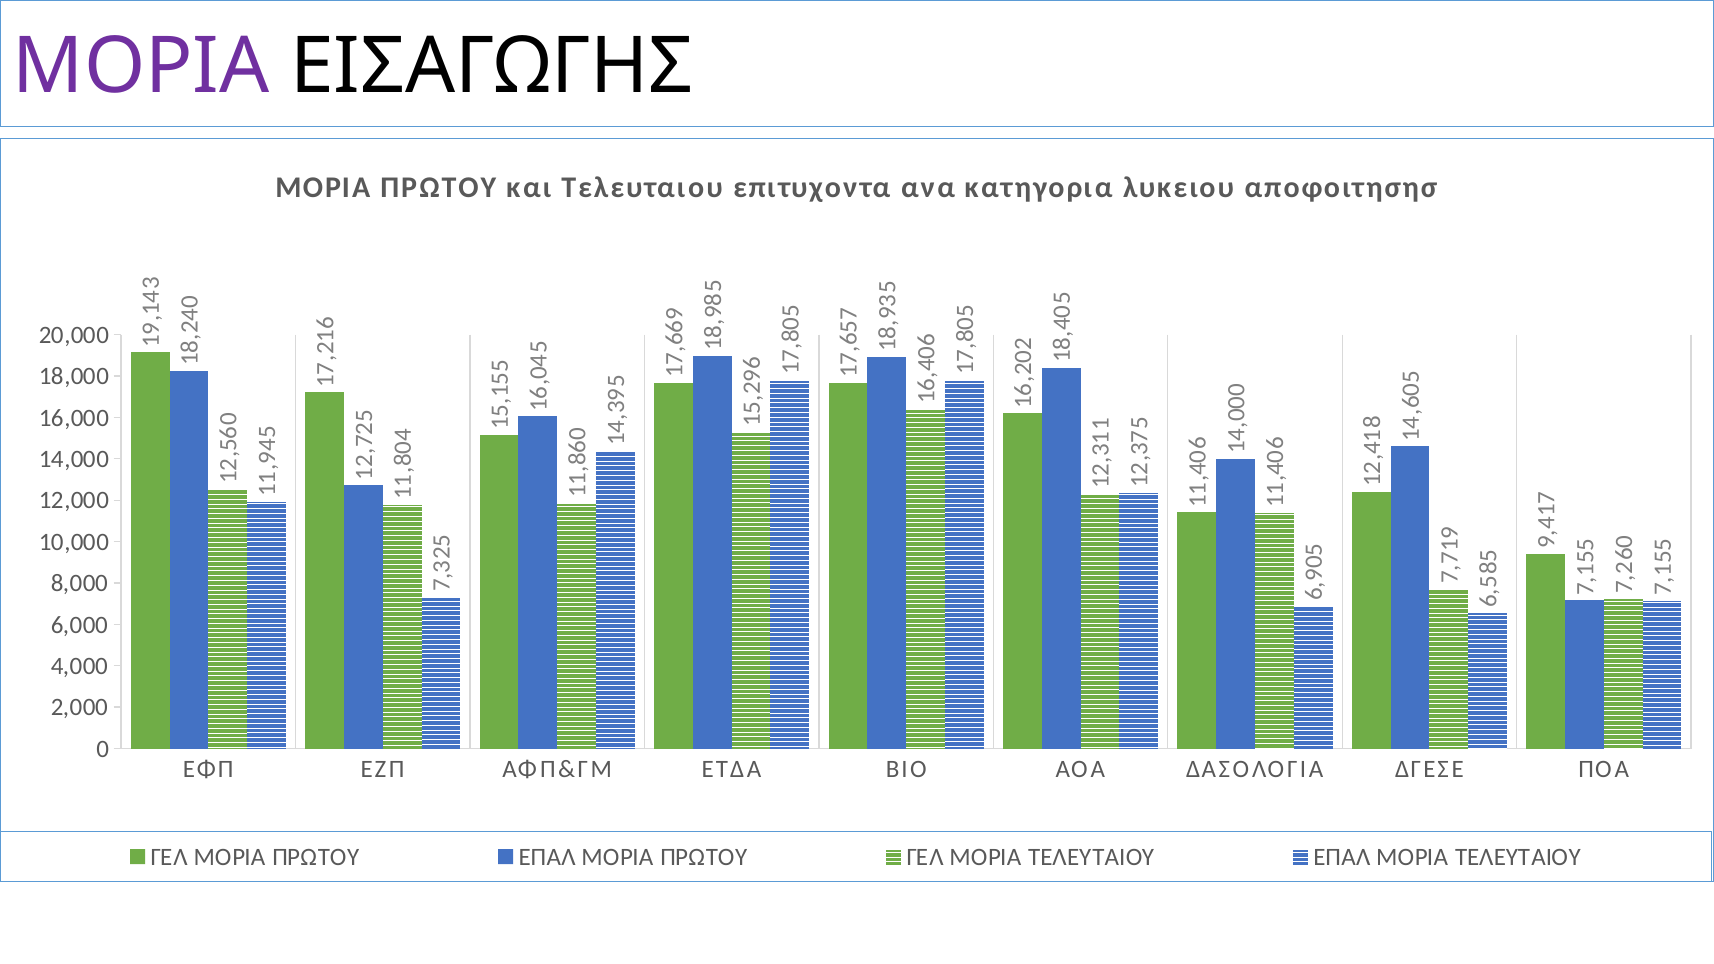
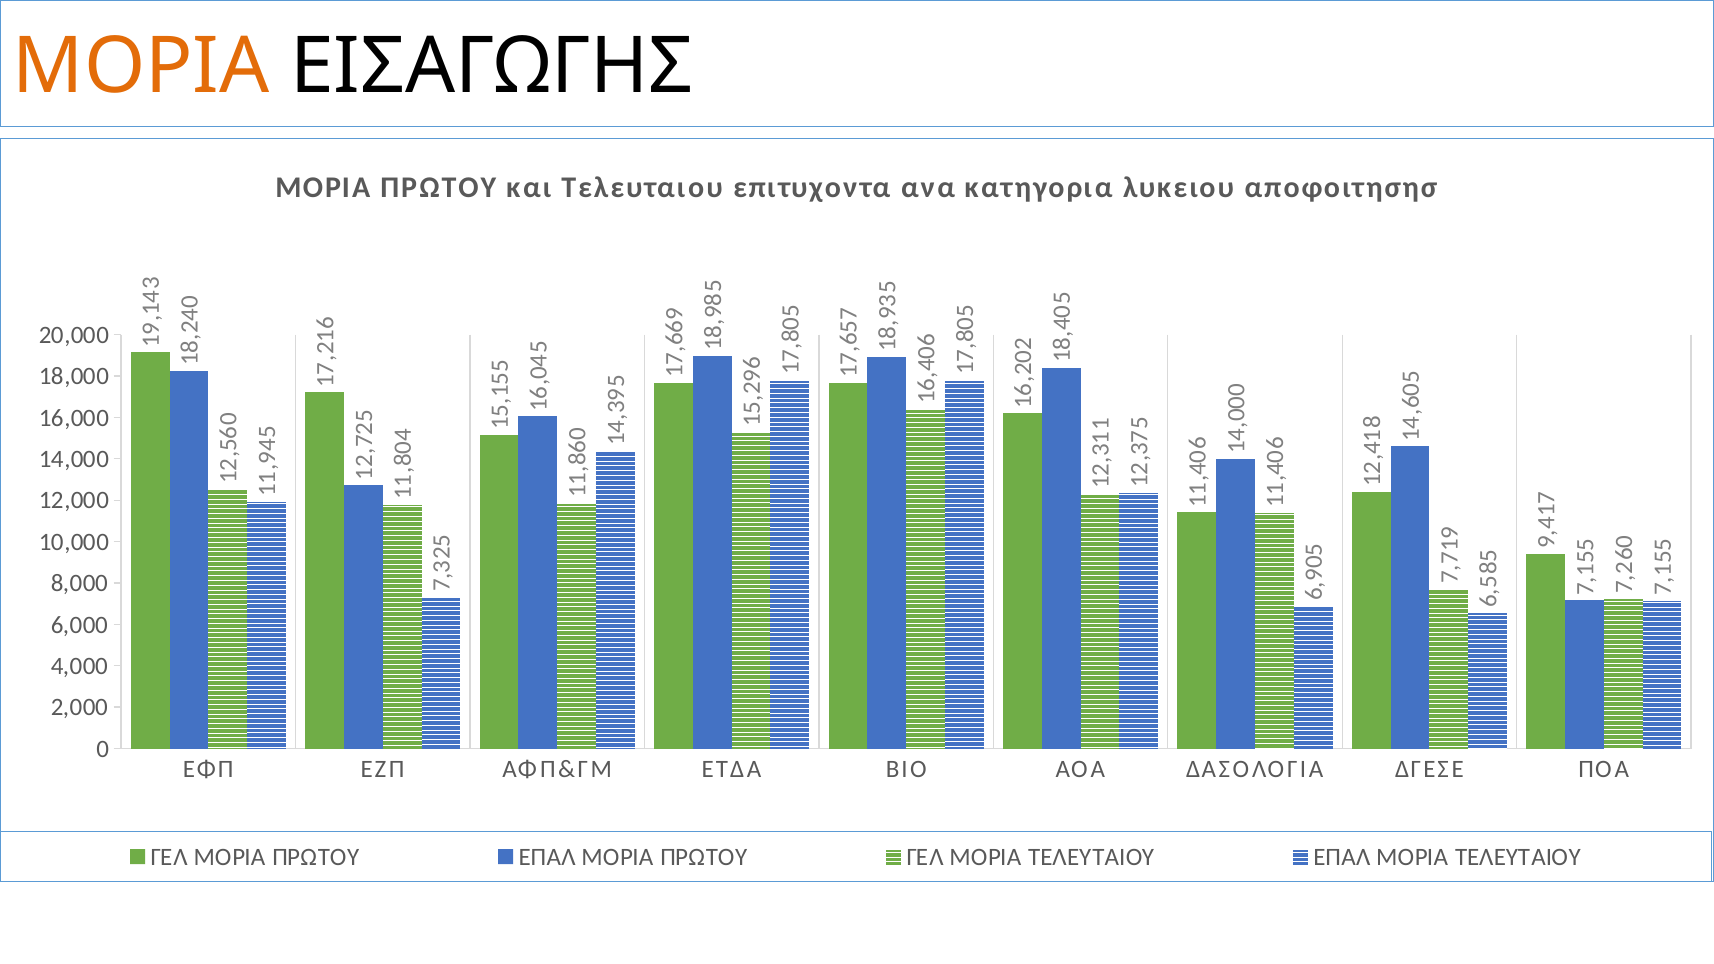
ΜΟΡΙΑ at (141, 66) colour: purple -> orange
